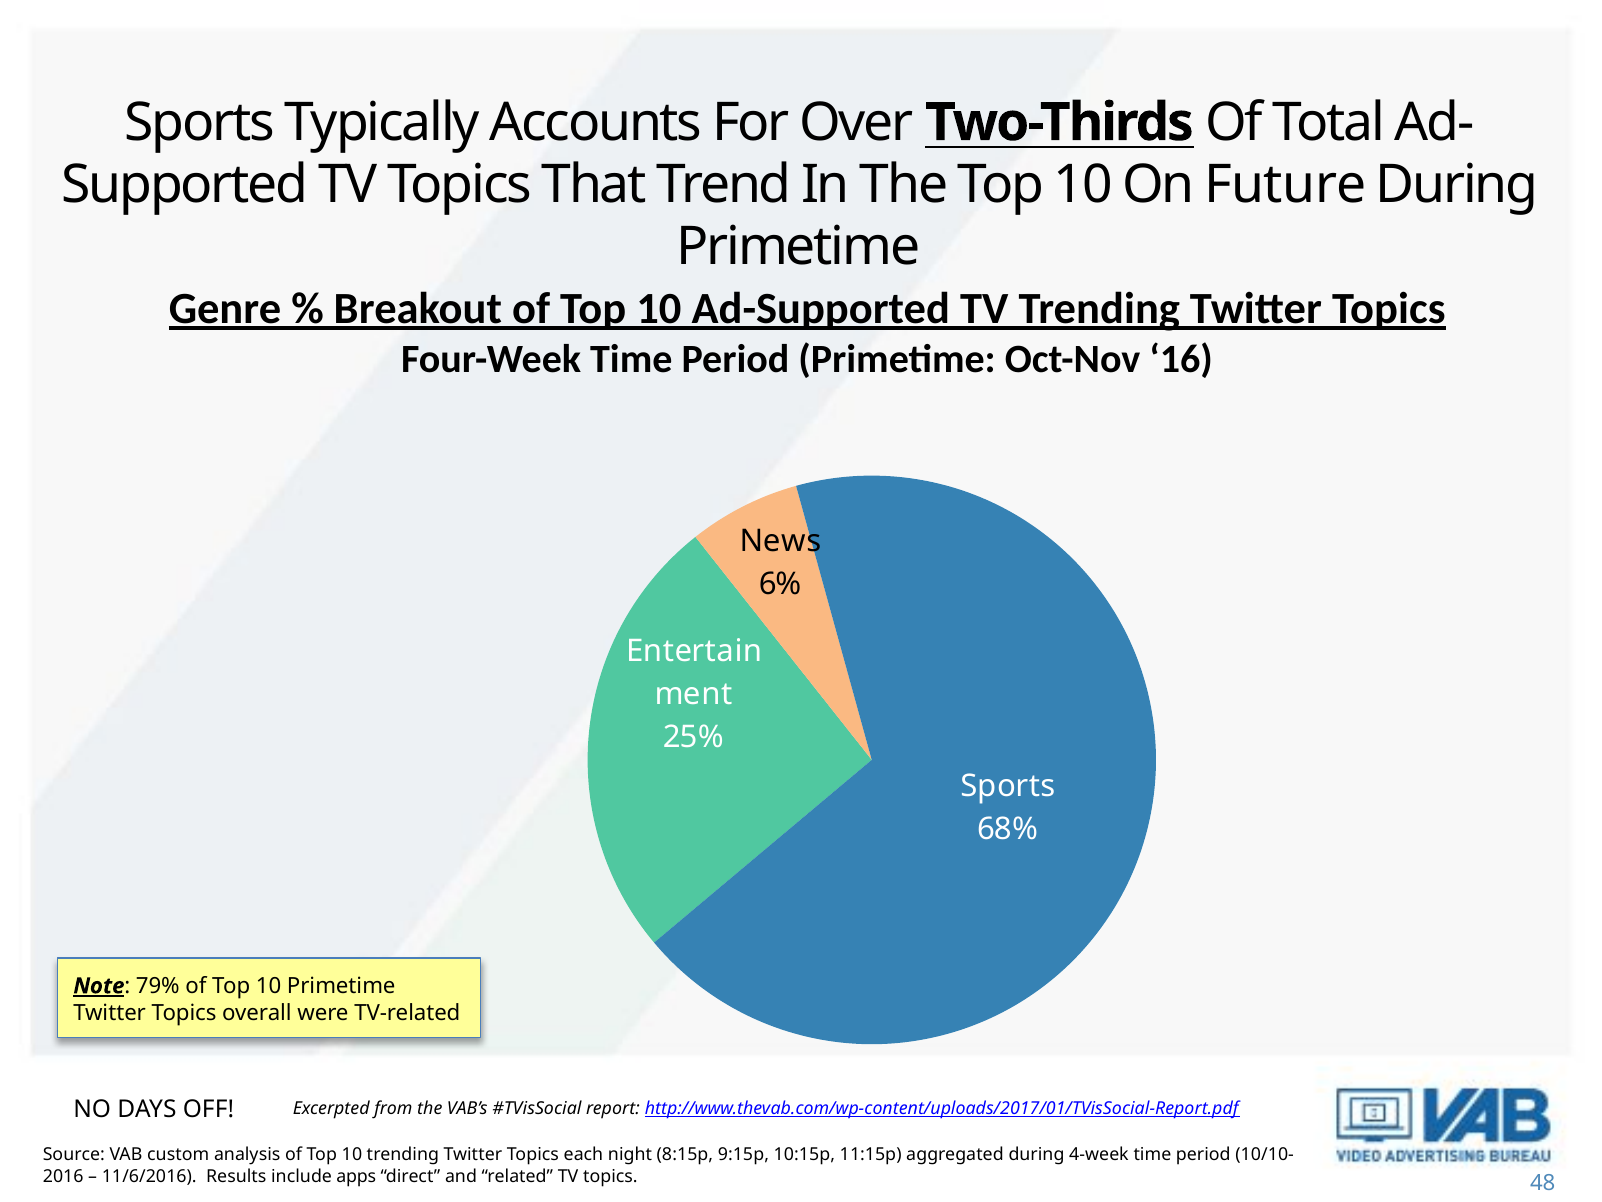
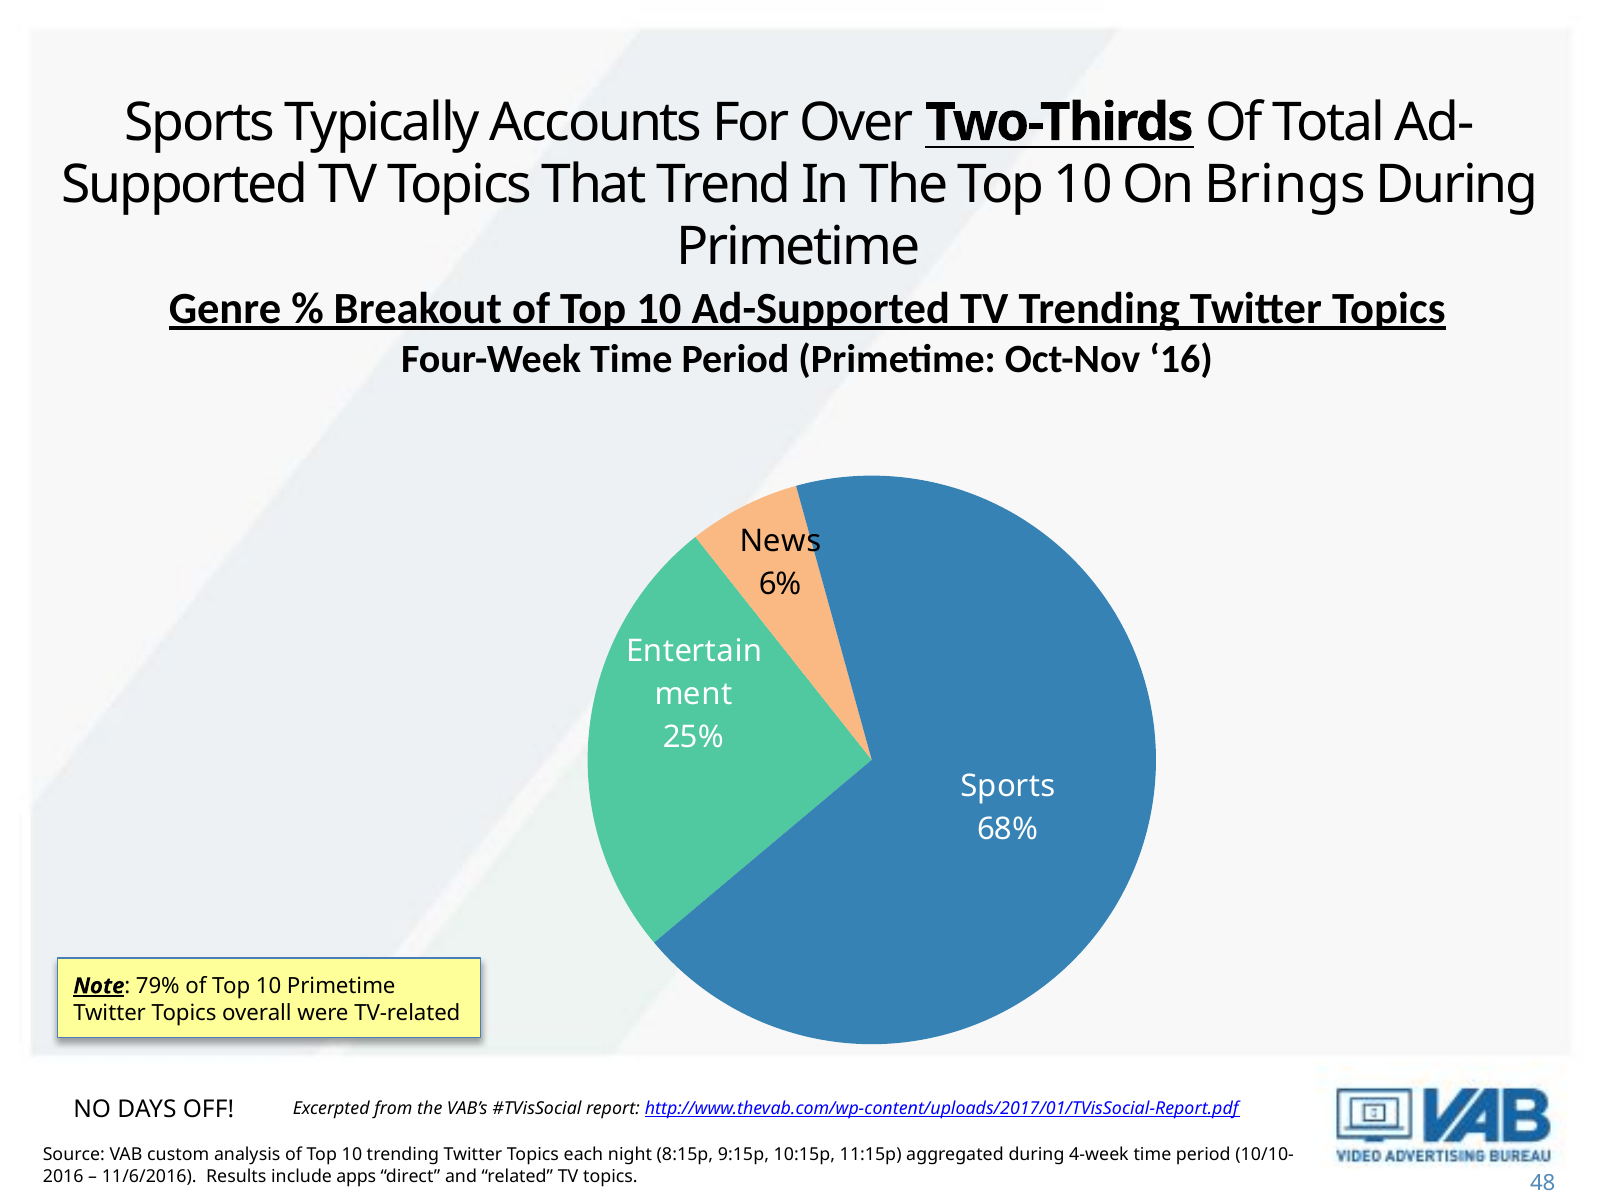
Future: Future -> Brings
